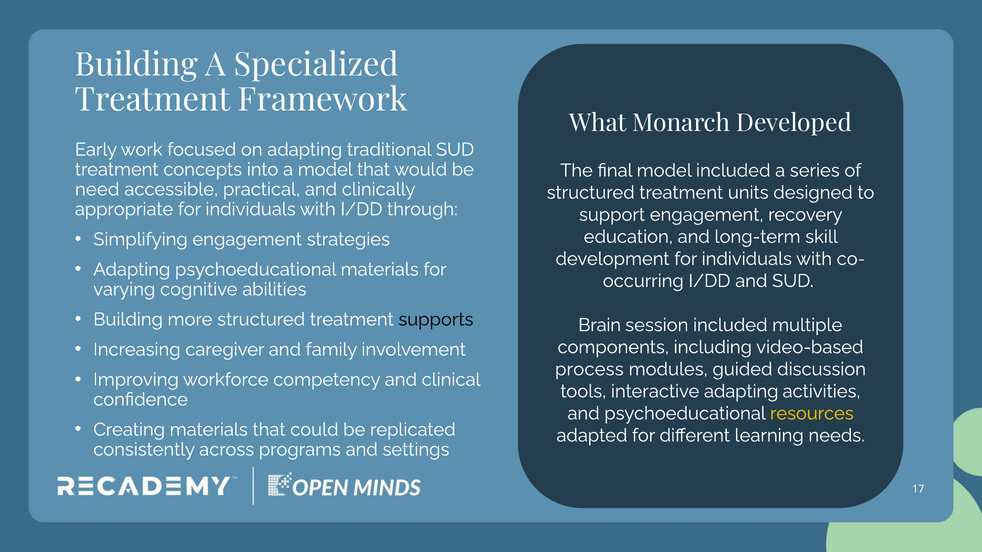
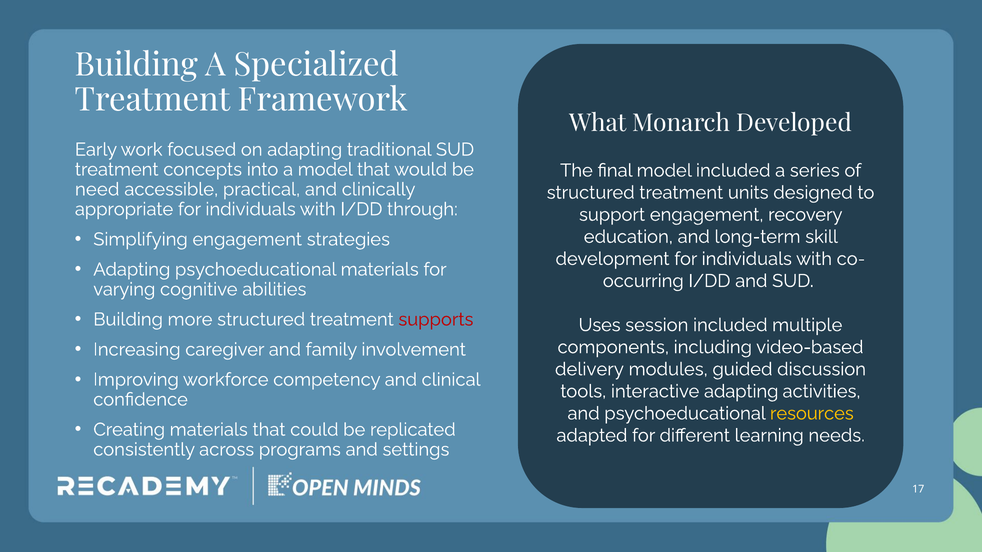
supports colour: black -> red
Brain: Brain -> Uses
process: process -> delivery
